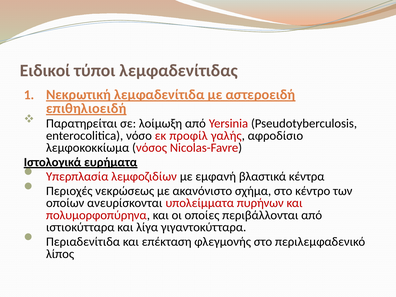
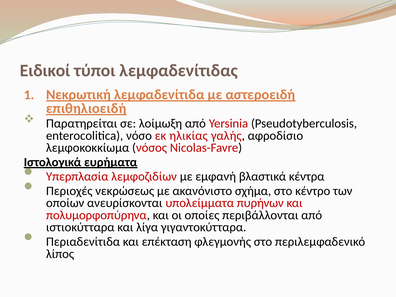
προφίλ: προφίλ -> ηλικίας
